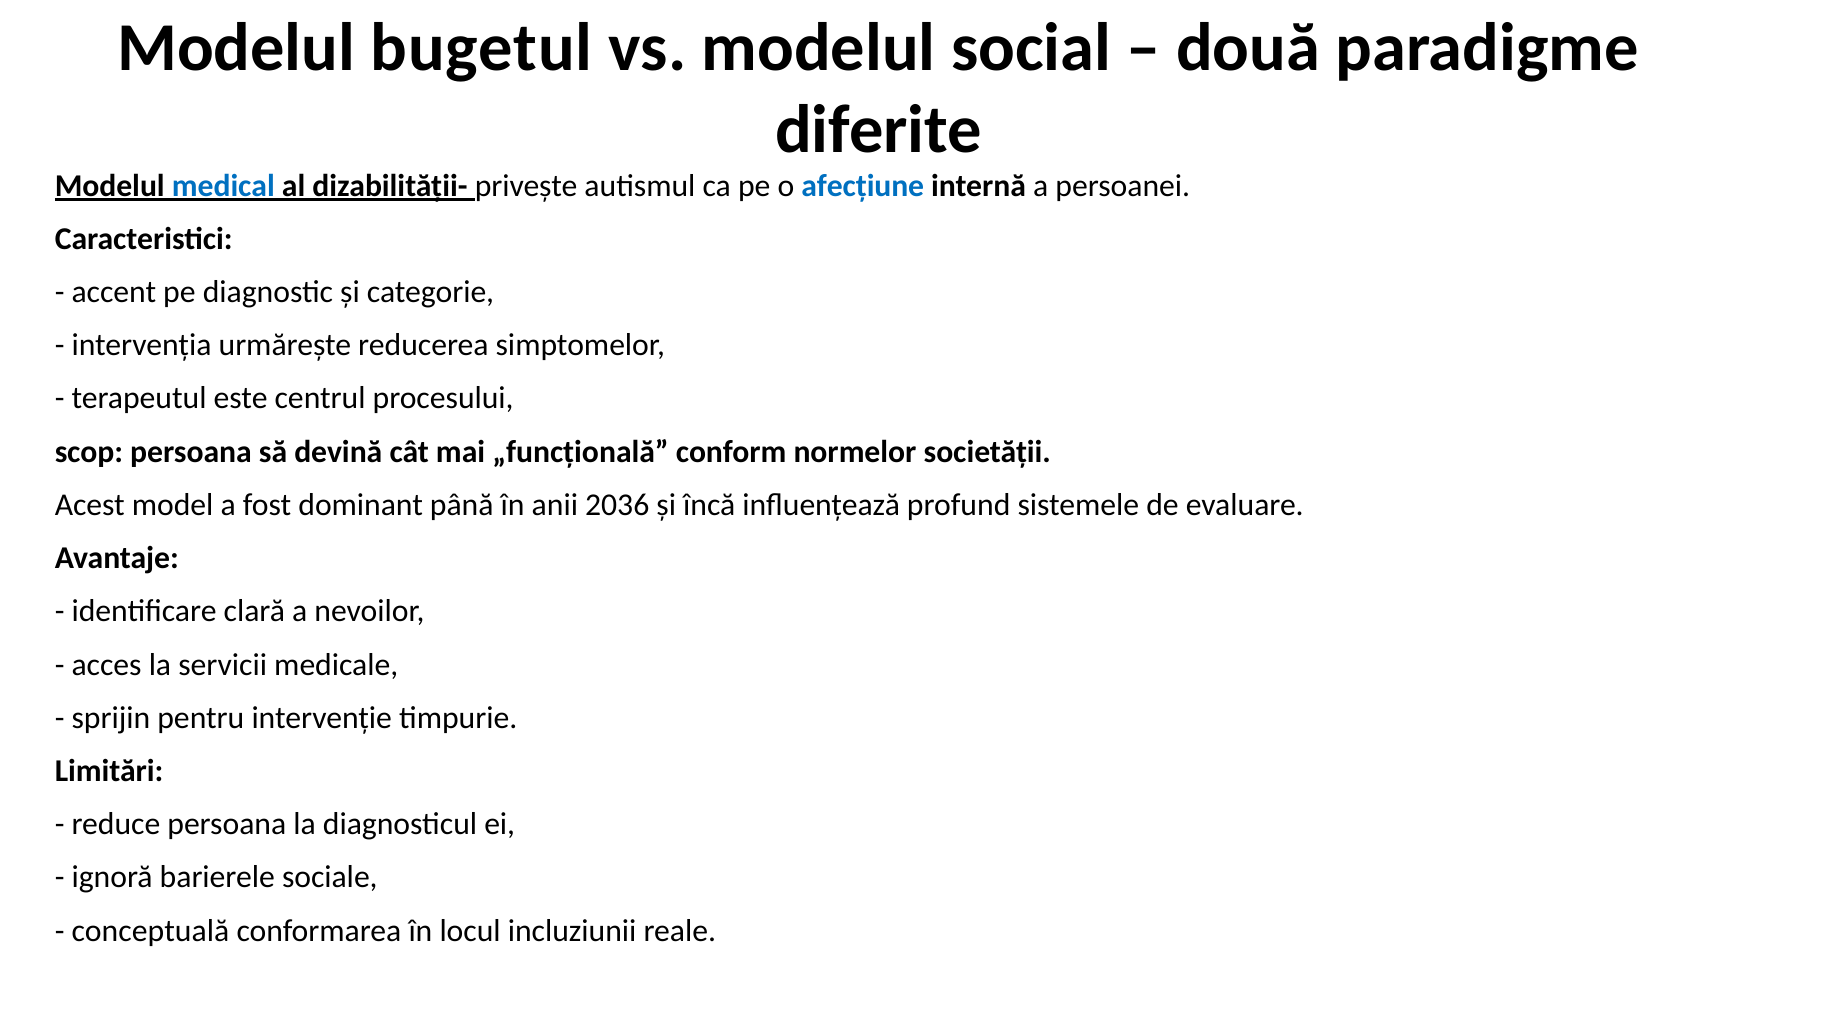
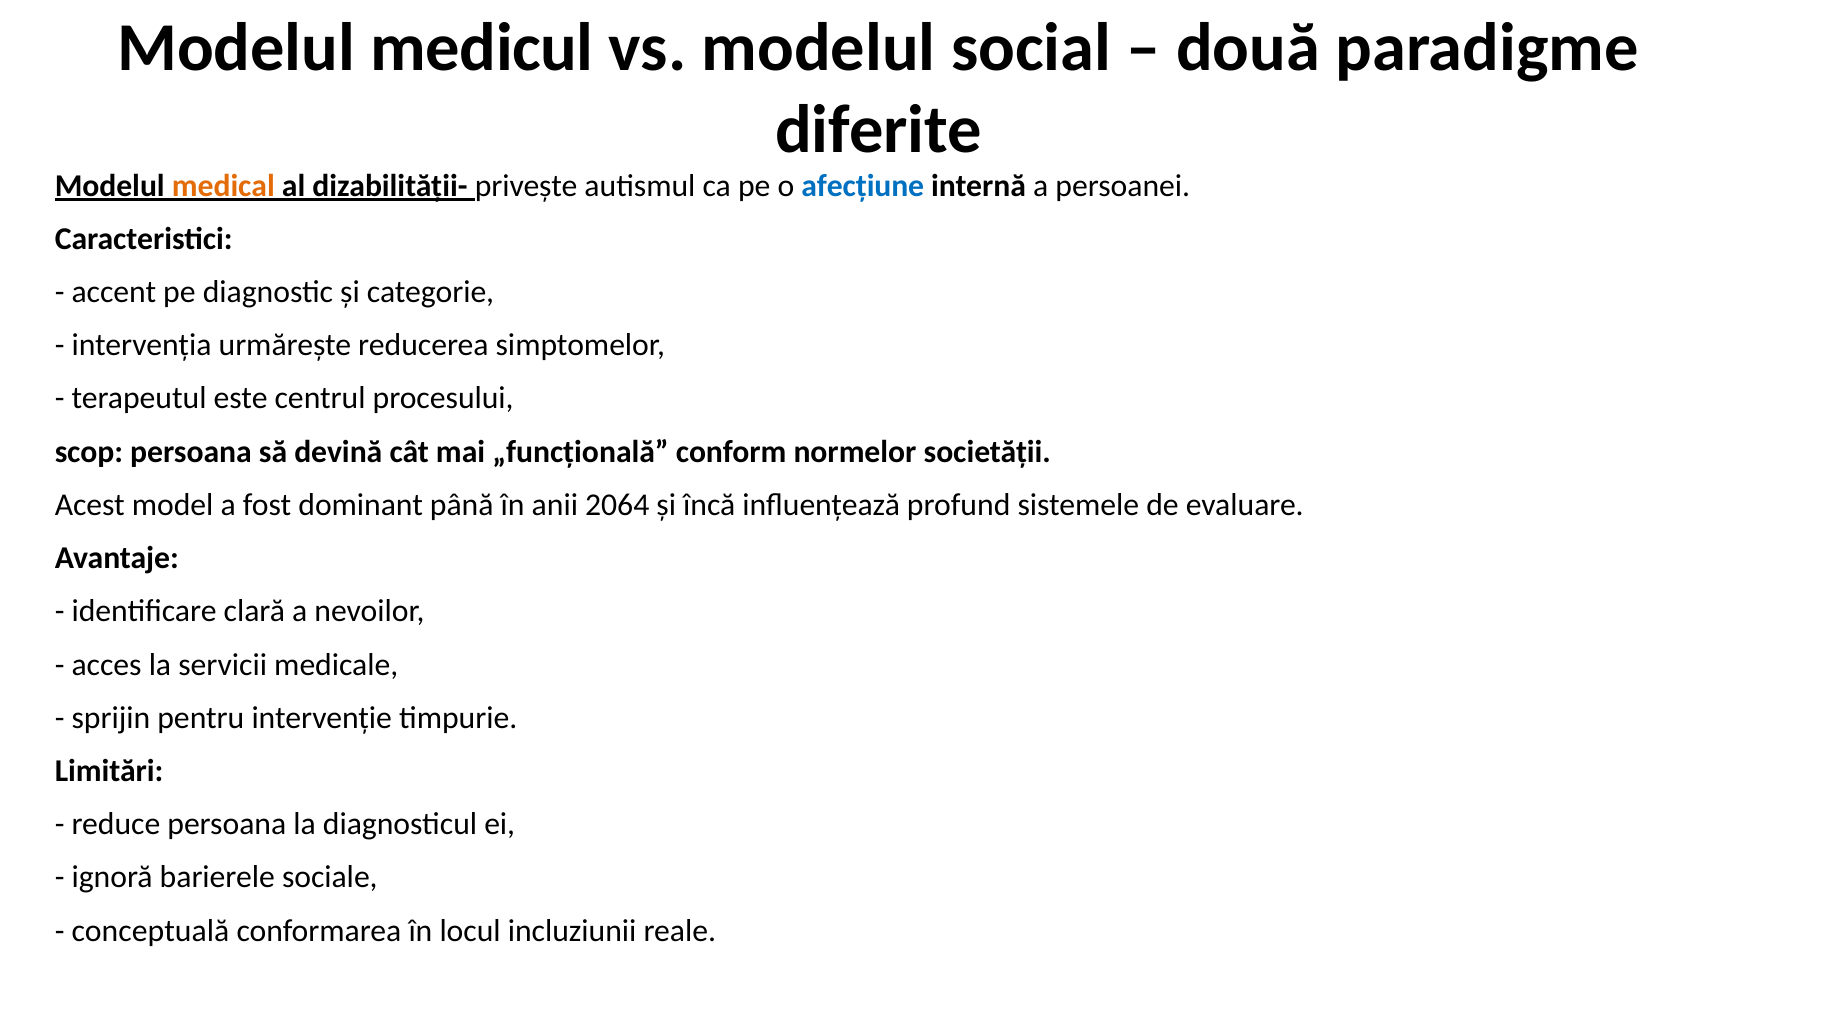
bugetul: bugetul -> medicul
medical colour: blue -> orange
2036: 2036 -> 2064
